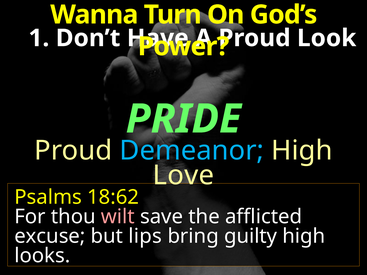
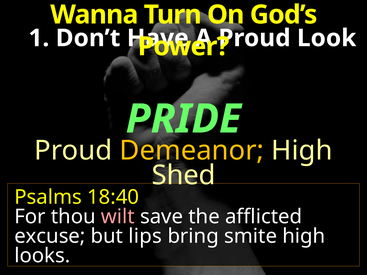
Demeanor colour: light blue -> yellow
Love: Love -> Shed
18:62: 18:62 -> 18:40
guilty: guilty -> smite
